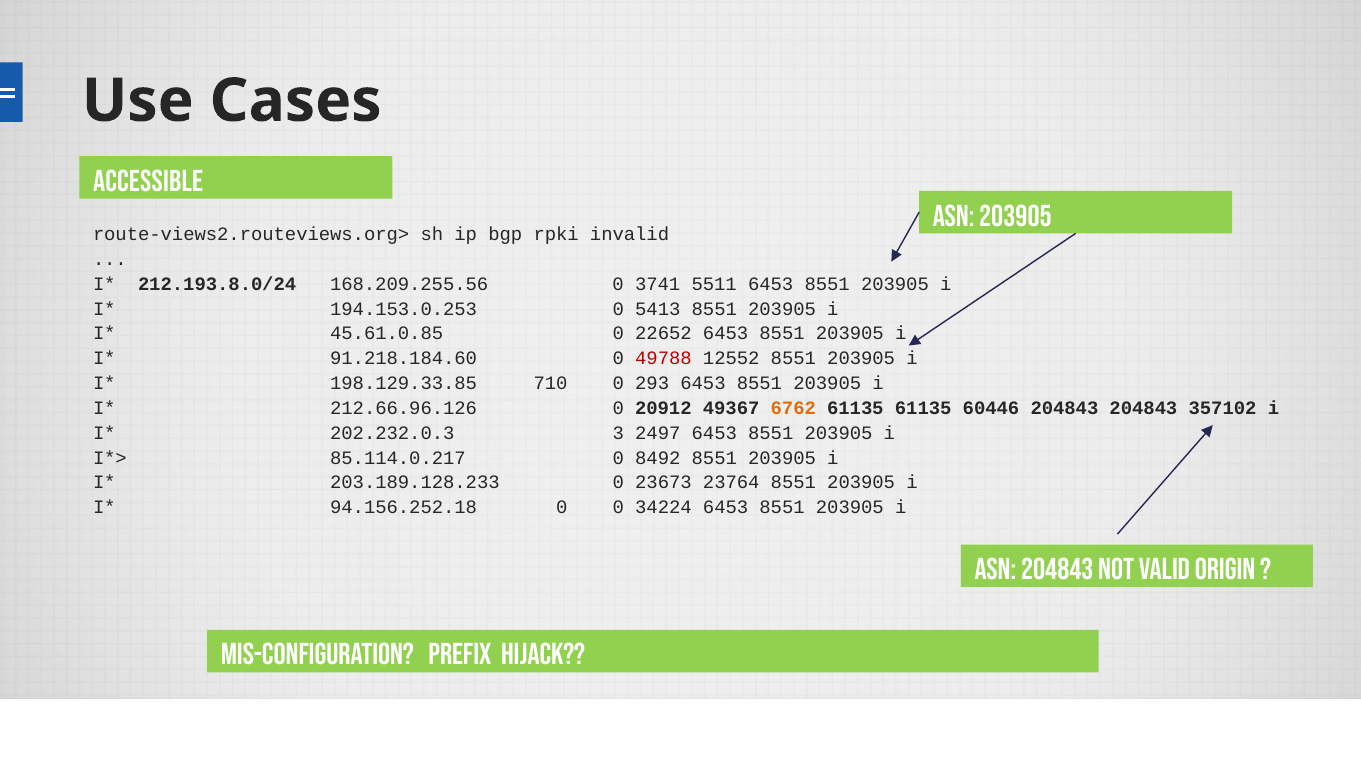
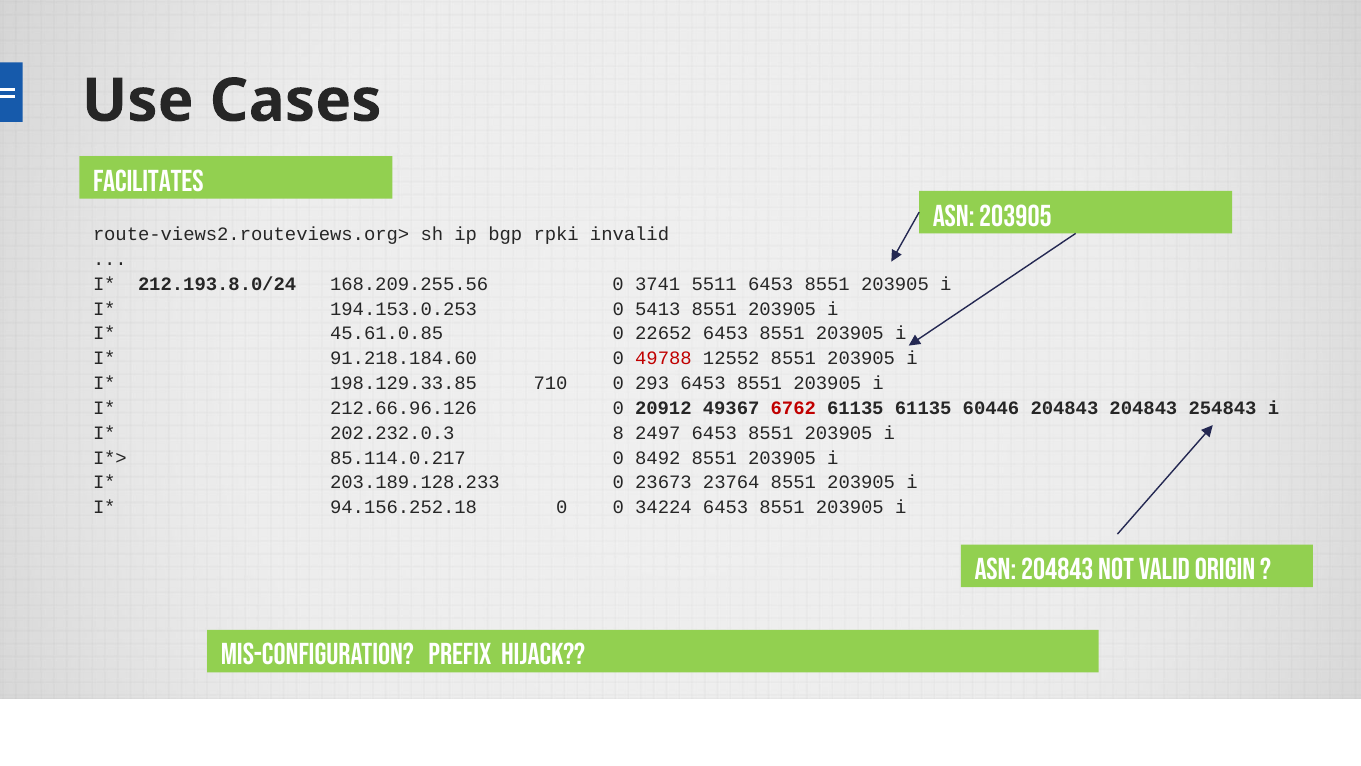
ACCESSIBLE: ACCESSIBLE -> FACILITATES
6762 colour: orange -> red
357102: 357102 -> 254843
3: 3 -> 8
